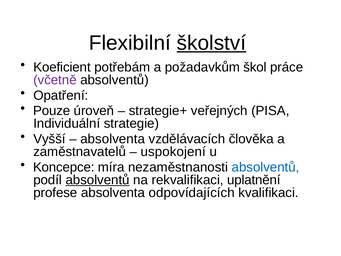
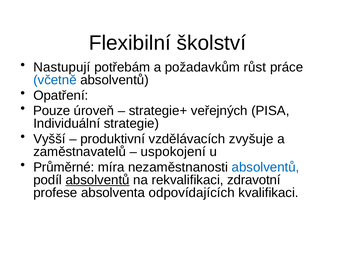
školství underline: present -> none
Koeficient: Koeficient -> Nastupují
škol: škol -> růst
včetně colour: purple -> blue
absolventa at (113, 139): absolventa -> produktivní
člověka: člověka -> zvyšuje
Koncepce: Koncepce -> Průměrné
uplatnění: uplatnění -> zdravotní
